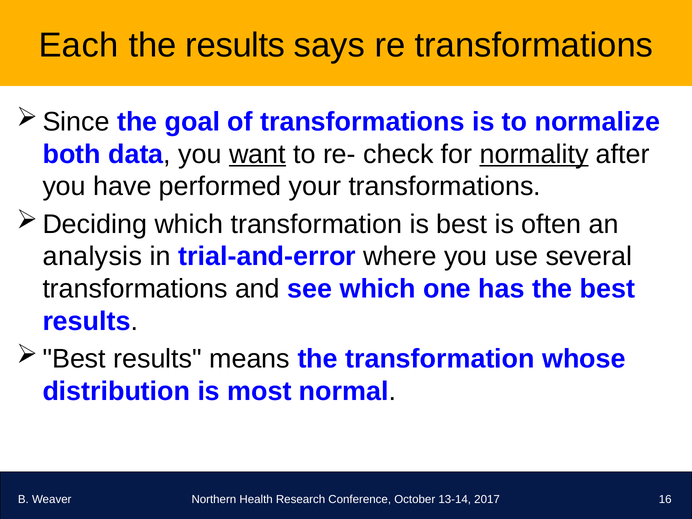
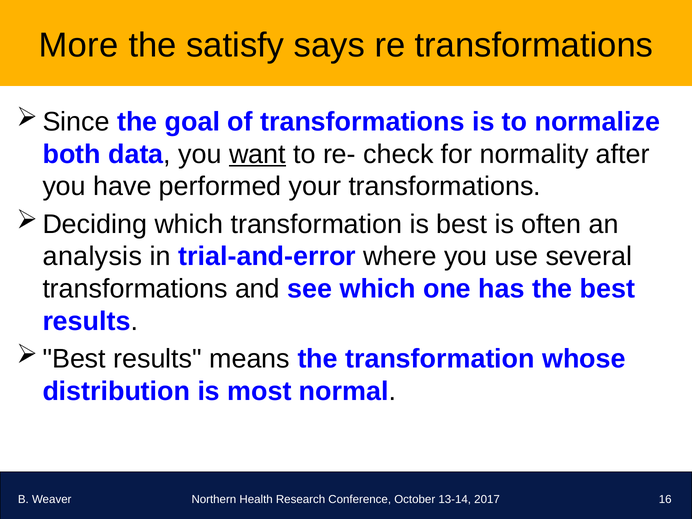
Each: Each -> More
the results: results -> satisfy
normality underline: present -> none
